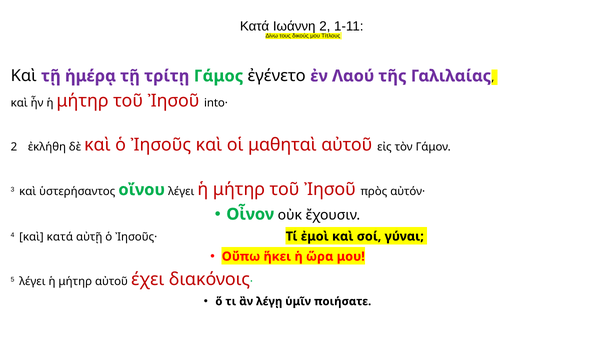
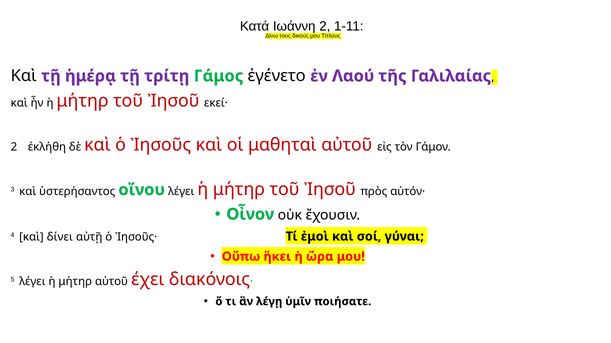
into·: into· -> εκεί·
καὶ κατά: κατά -> δίνει
